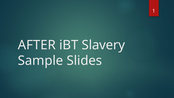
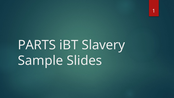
AFTER: AFTER -> PARTS
